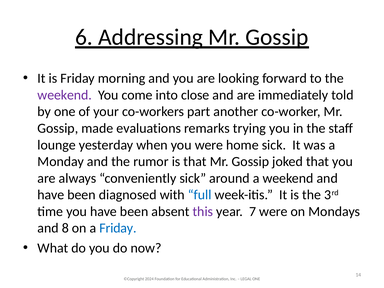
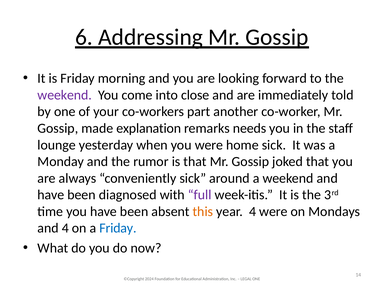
evaluations: evaluations -> explanation
trying: trying -> needs
full colour: blue -> purple
this colour: purple -> orange
year 7: 7 -> 4
and 8: 8 -> 4
